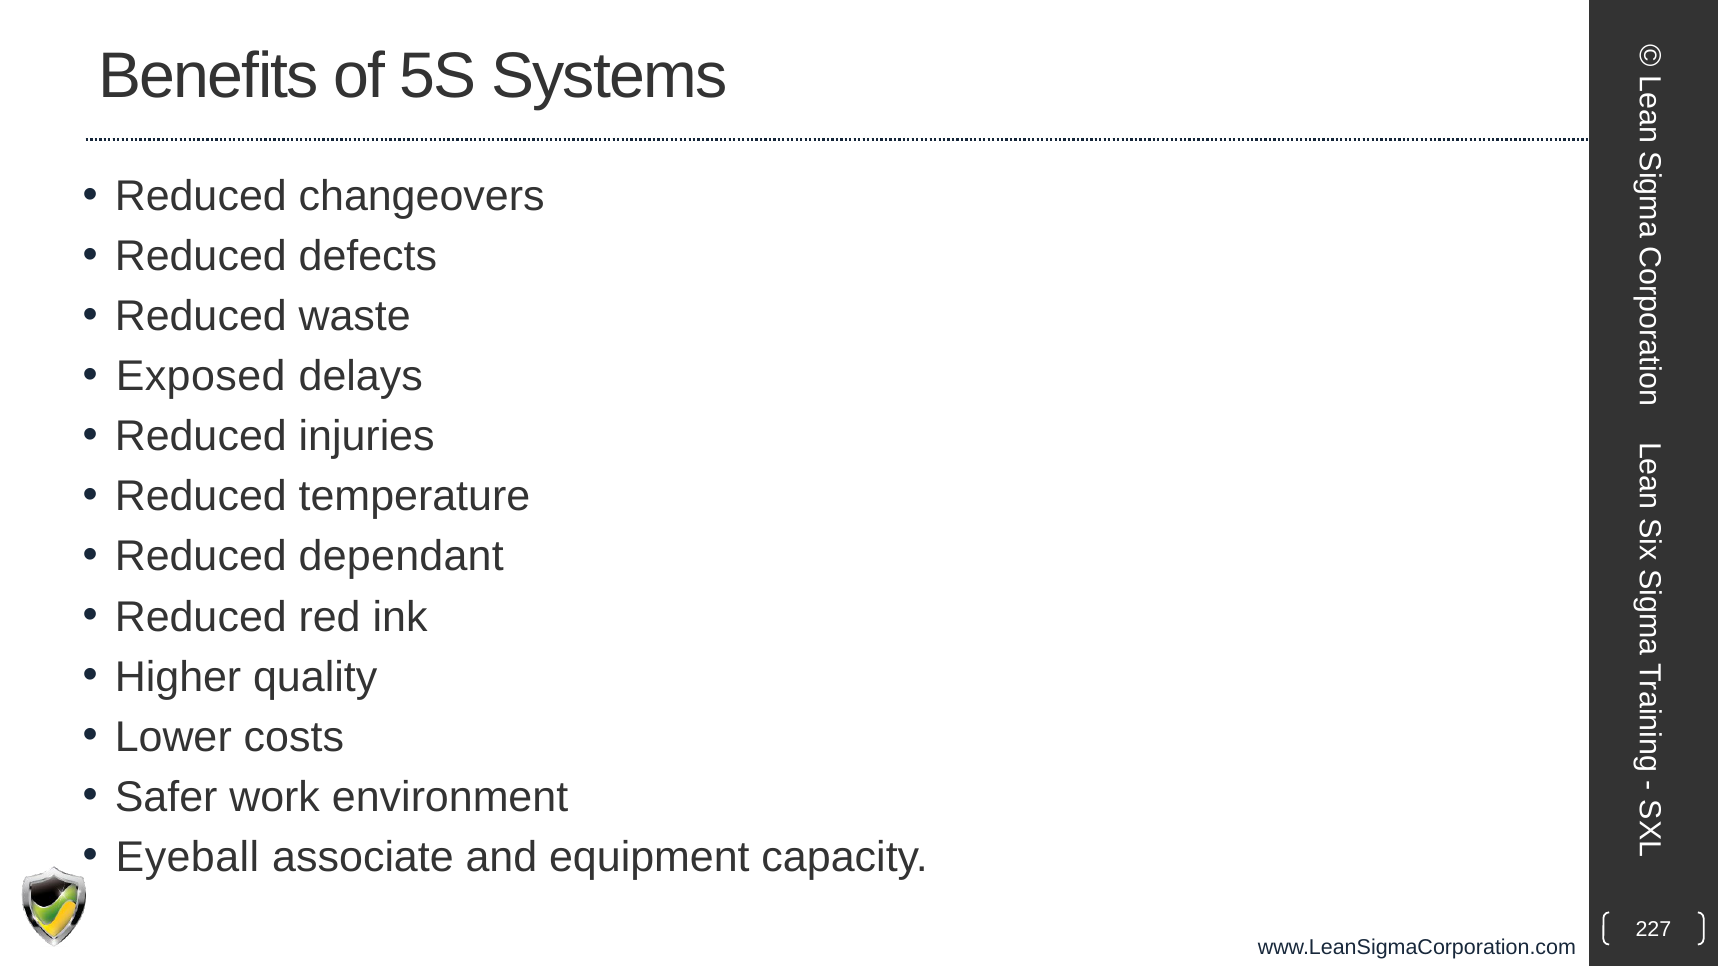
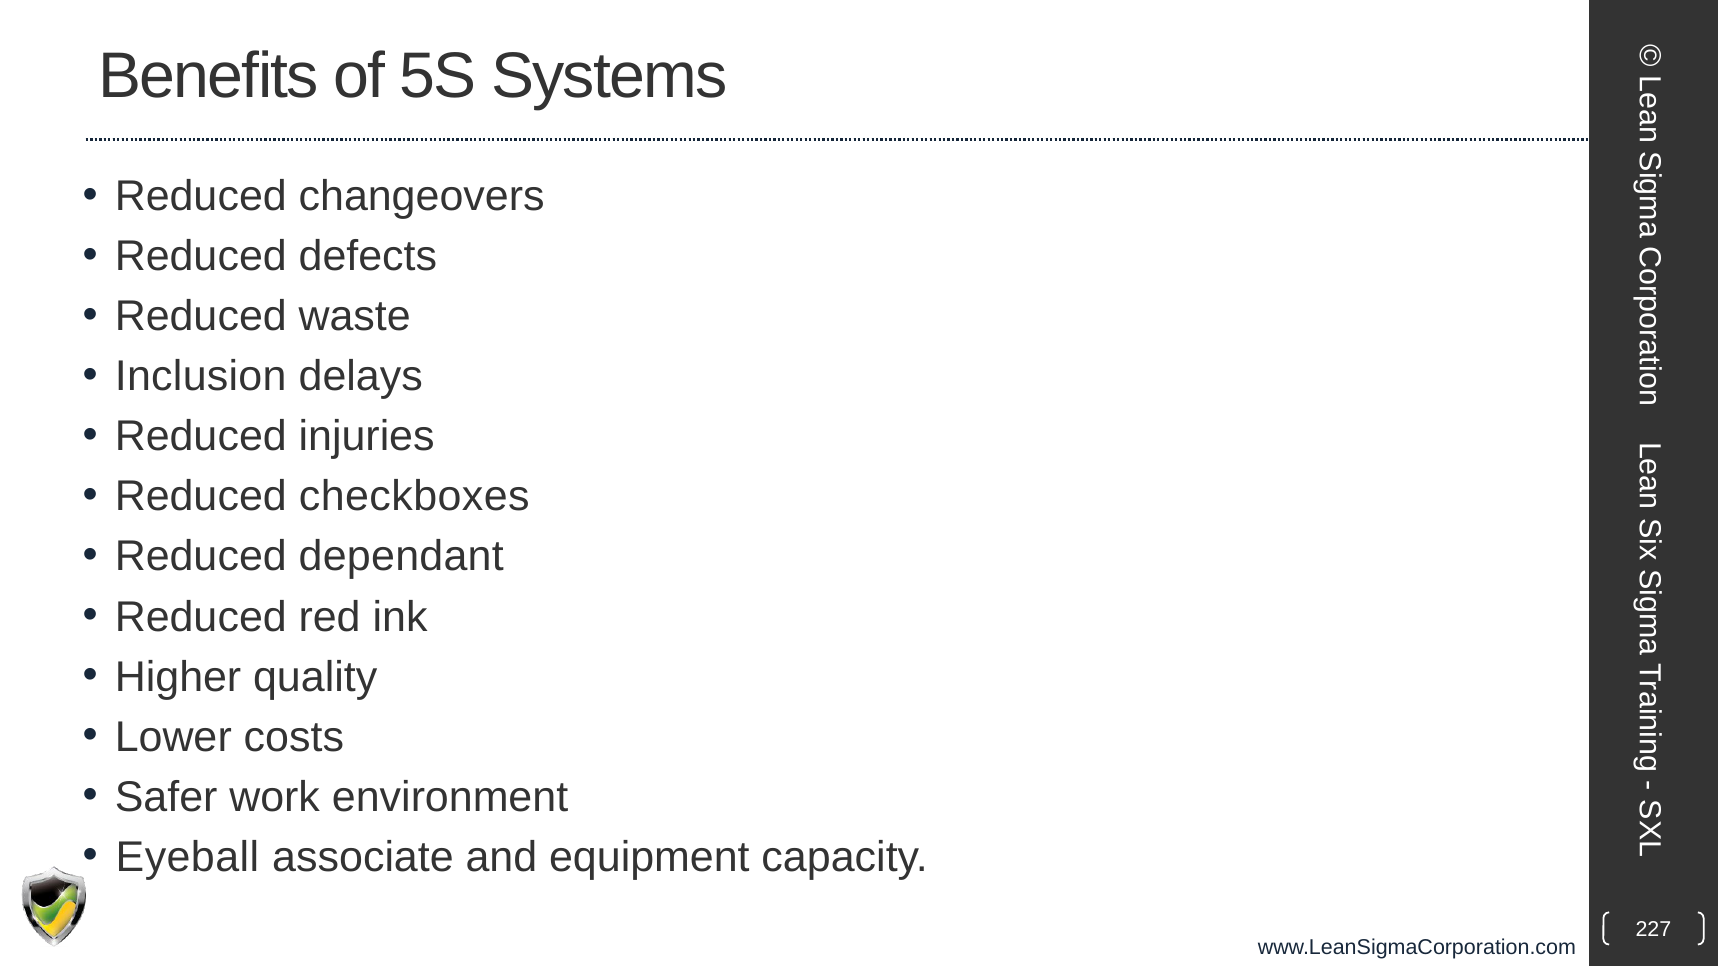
Exposed: Exposed -> Inclusion
temperature: temperature -> checkboxes
